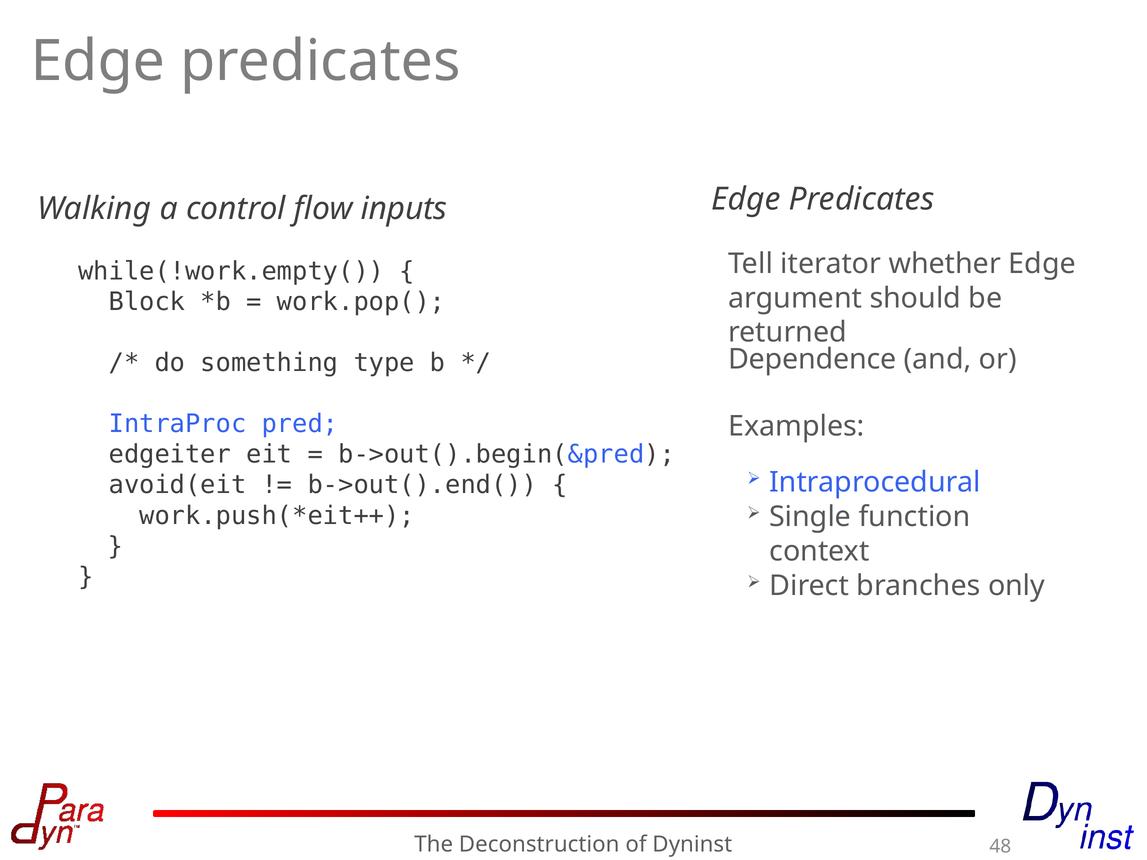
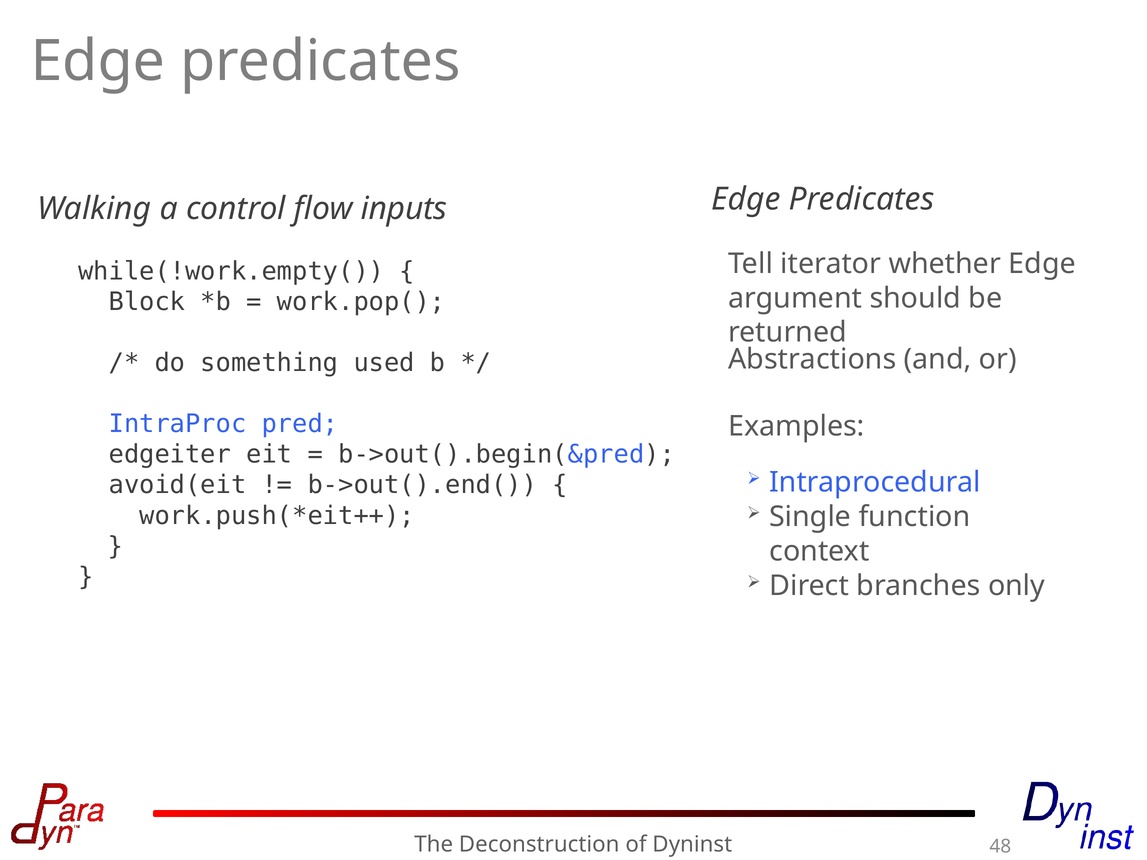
Dependence: Dependence -> Abstractions
type: type -> used
